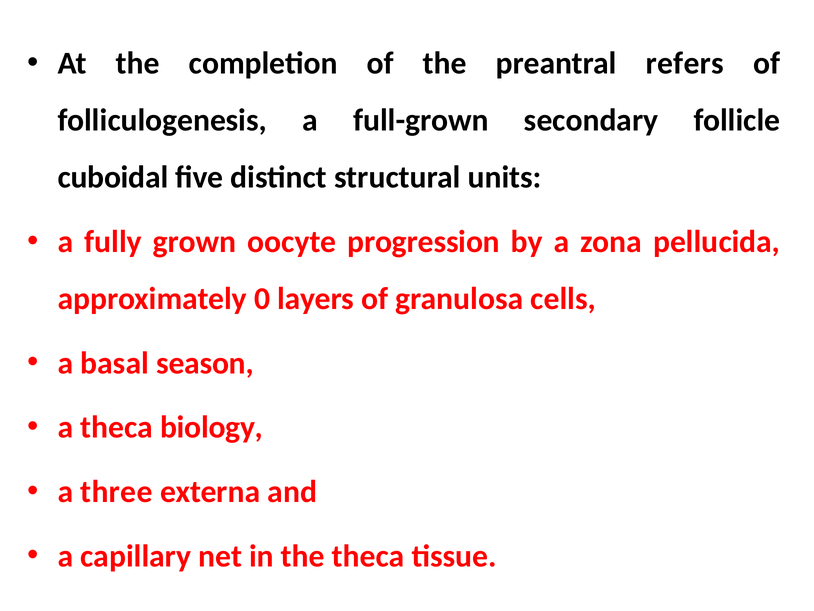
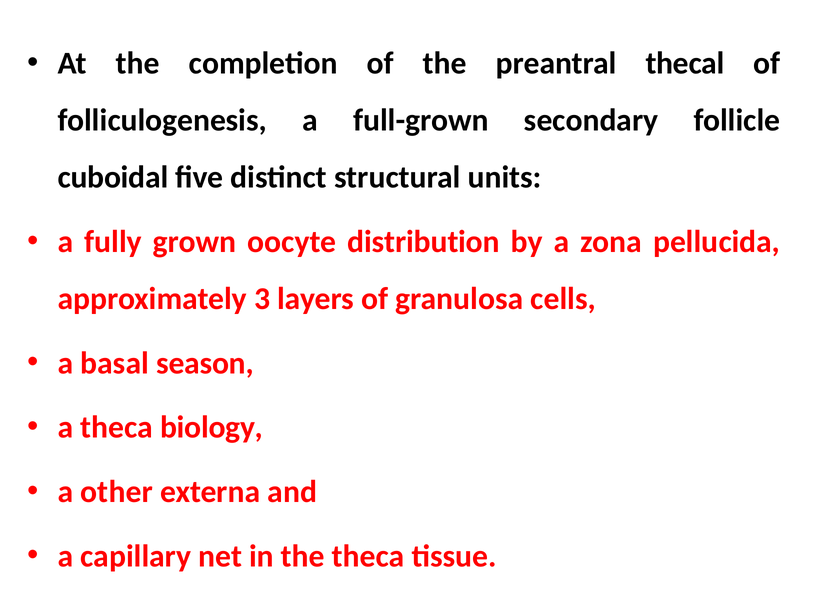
refers: refers -> thecal
progression: progression -> distribution
0: 0 -> 3
three: three -> other
